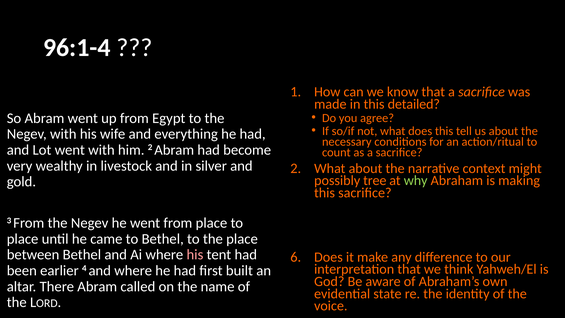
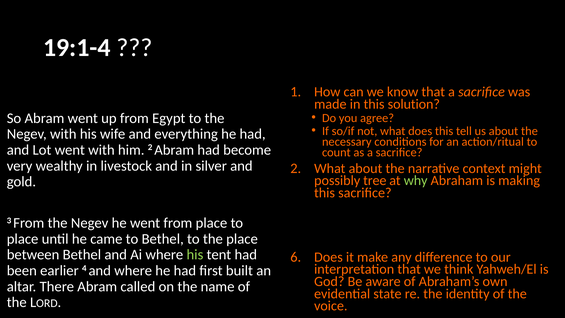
96:1-4: 96:1-4 -> 19:1-4
detailed: detailed -> solution
his at (195, 255) colour: pink -> light green
